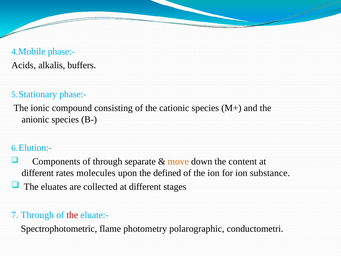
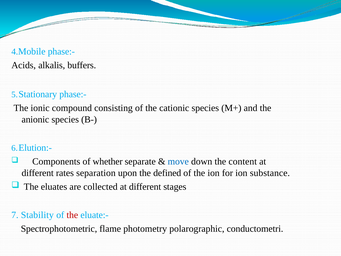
of through: through -> whether
move colour: orange -> blue
molecules: molecules -> separation
7 Through: Through -> Stability
